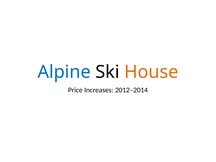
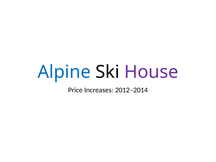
House colour: orange -> purple
